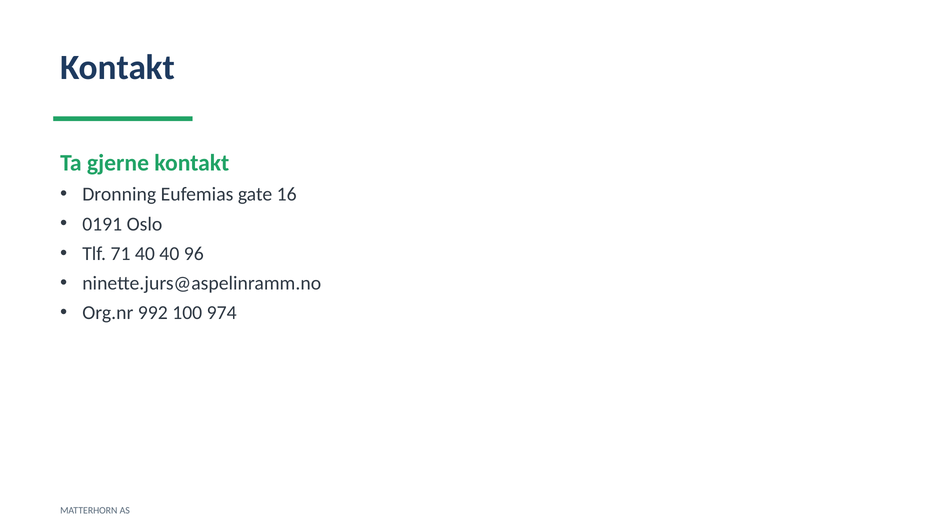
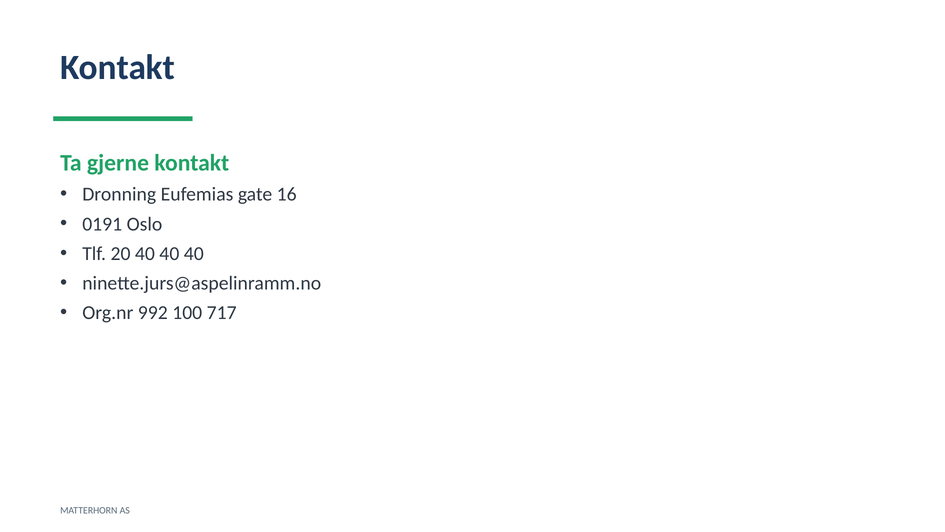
71: 71 -> 20
40 40 96: 96 -> 40
974: 974 -> 717
